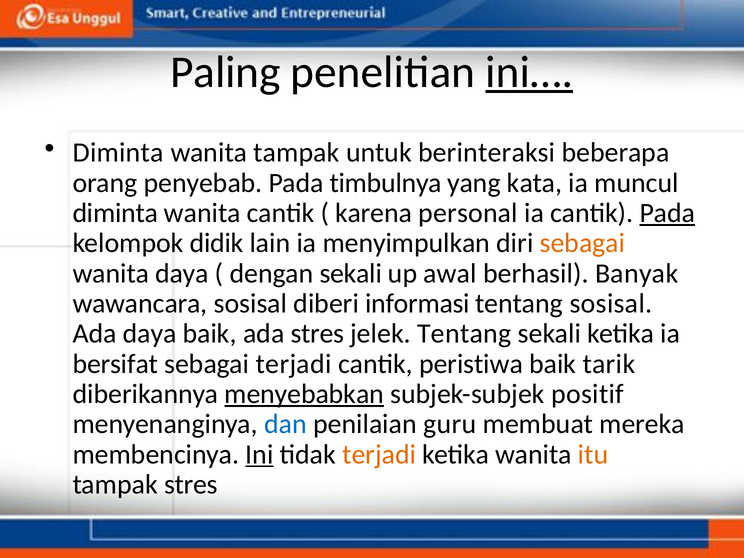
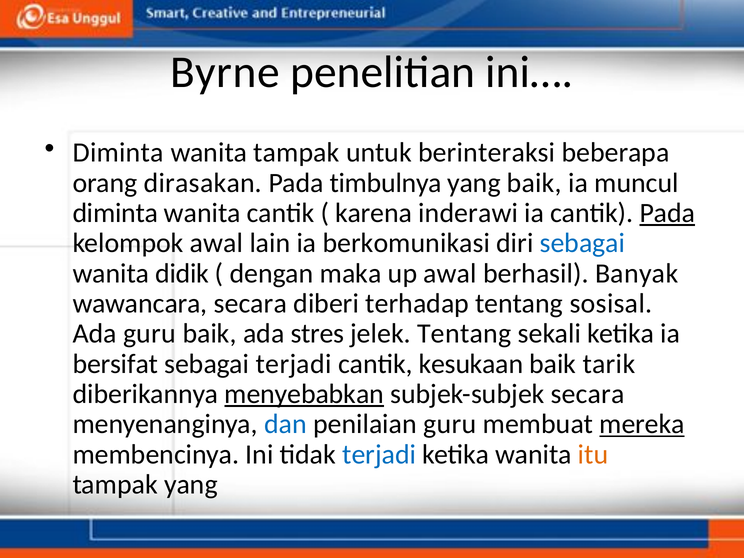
Paling: Paling -> Byrne
ini… underline: present -> none
penyebab: penyebab -> dirasakan
yang kata: kata -> baik
personal: personal -> inderawi
kelompok didik: didik -> awal
menyimpulkan: menyimpulkan -> berkomunikasi
sebagai at (582, 243) colour: orange -> blue
wanita daya: daya -> didik
dengan sekali: sekali -> maka
wawancara sosisal: sosisal -> secara
informasi: informasi -> terhadap
Ada daya: daya -> guru
peristiwa: peristiwa -> kesukaan
subjek-subjek positif: positif -> secara
mereka underline: none -> present
Ini underline: present -> none
terjadi at (379, 454) colour: orange -> blue
tampak stres: stres -> yang
